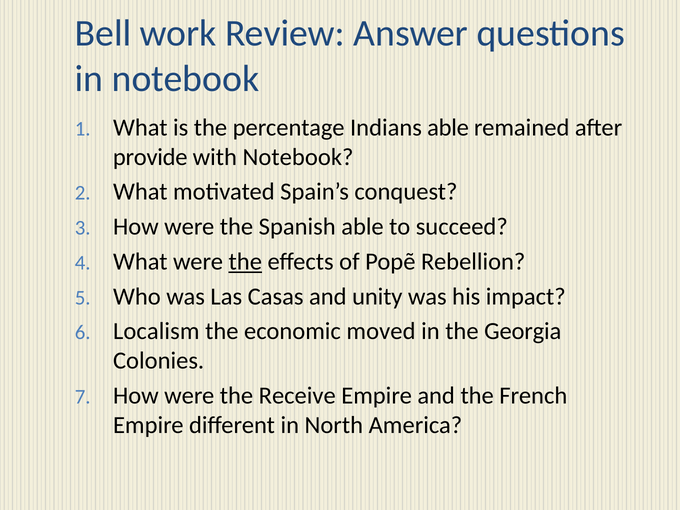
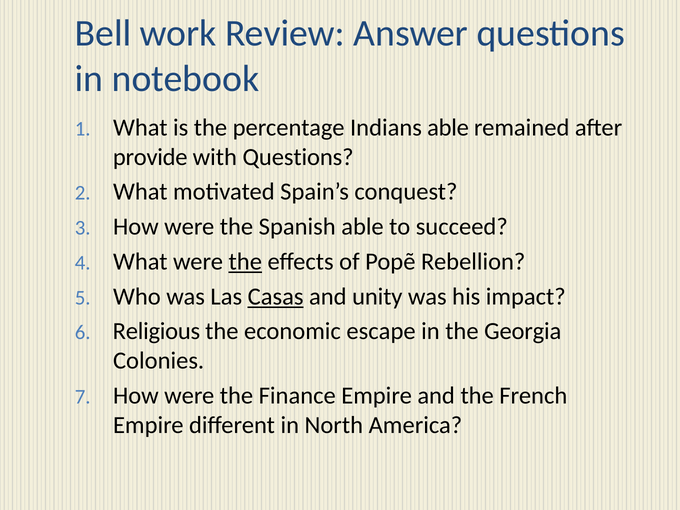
with Notebook: Notebook -> Questions
Casas underline: none -> present
Localism: Localism -> Religious
moved: moved -> escape
Receive: Receive -> Finance
